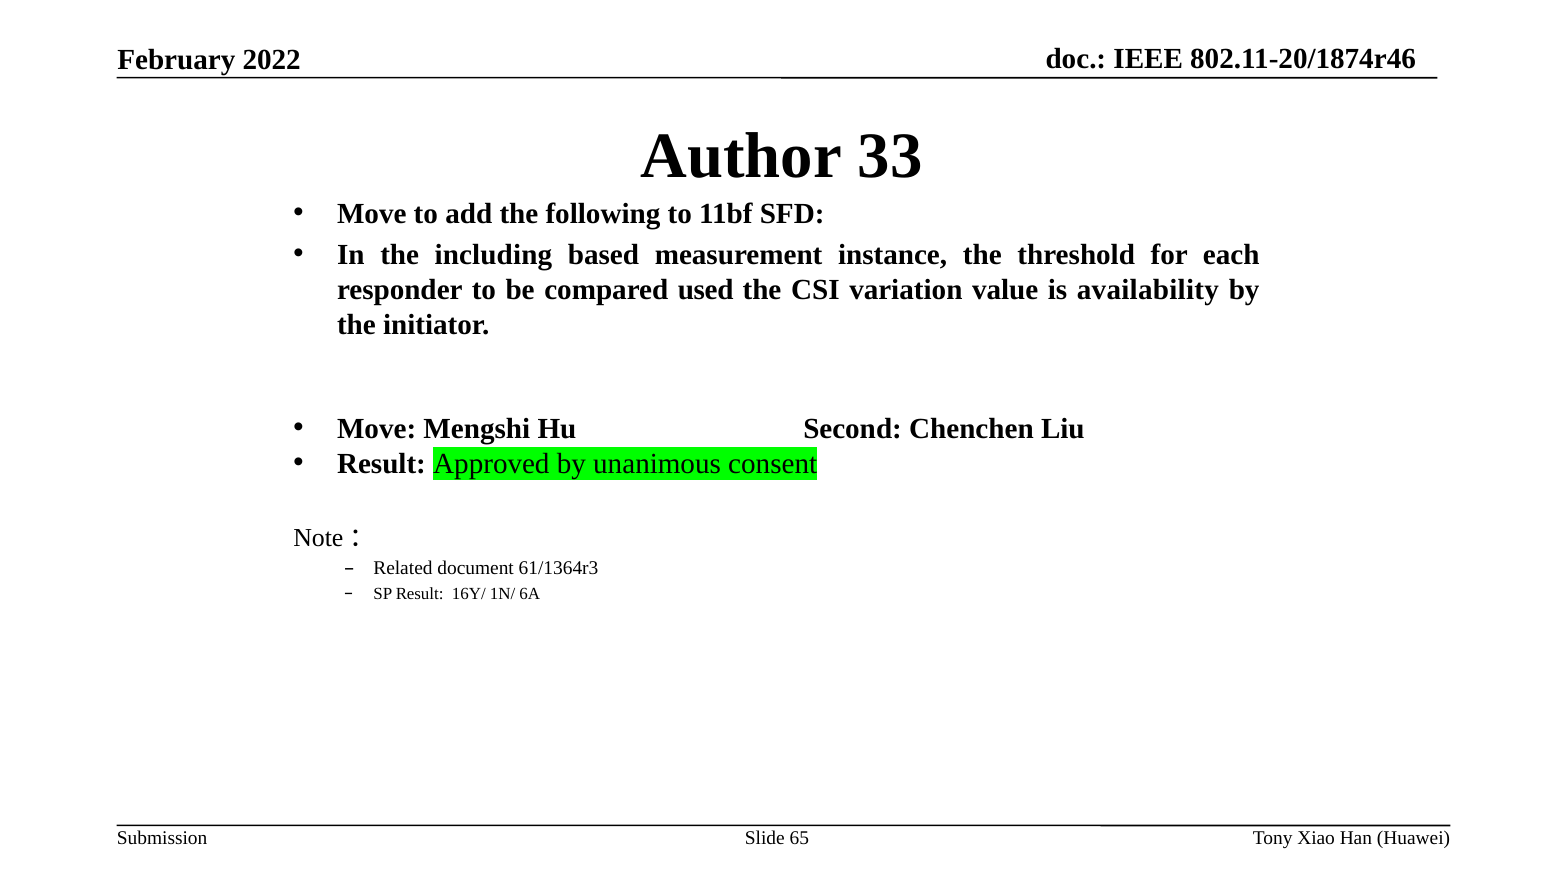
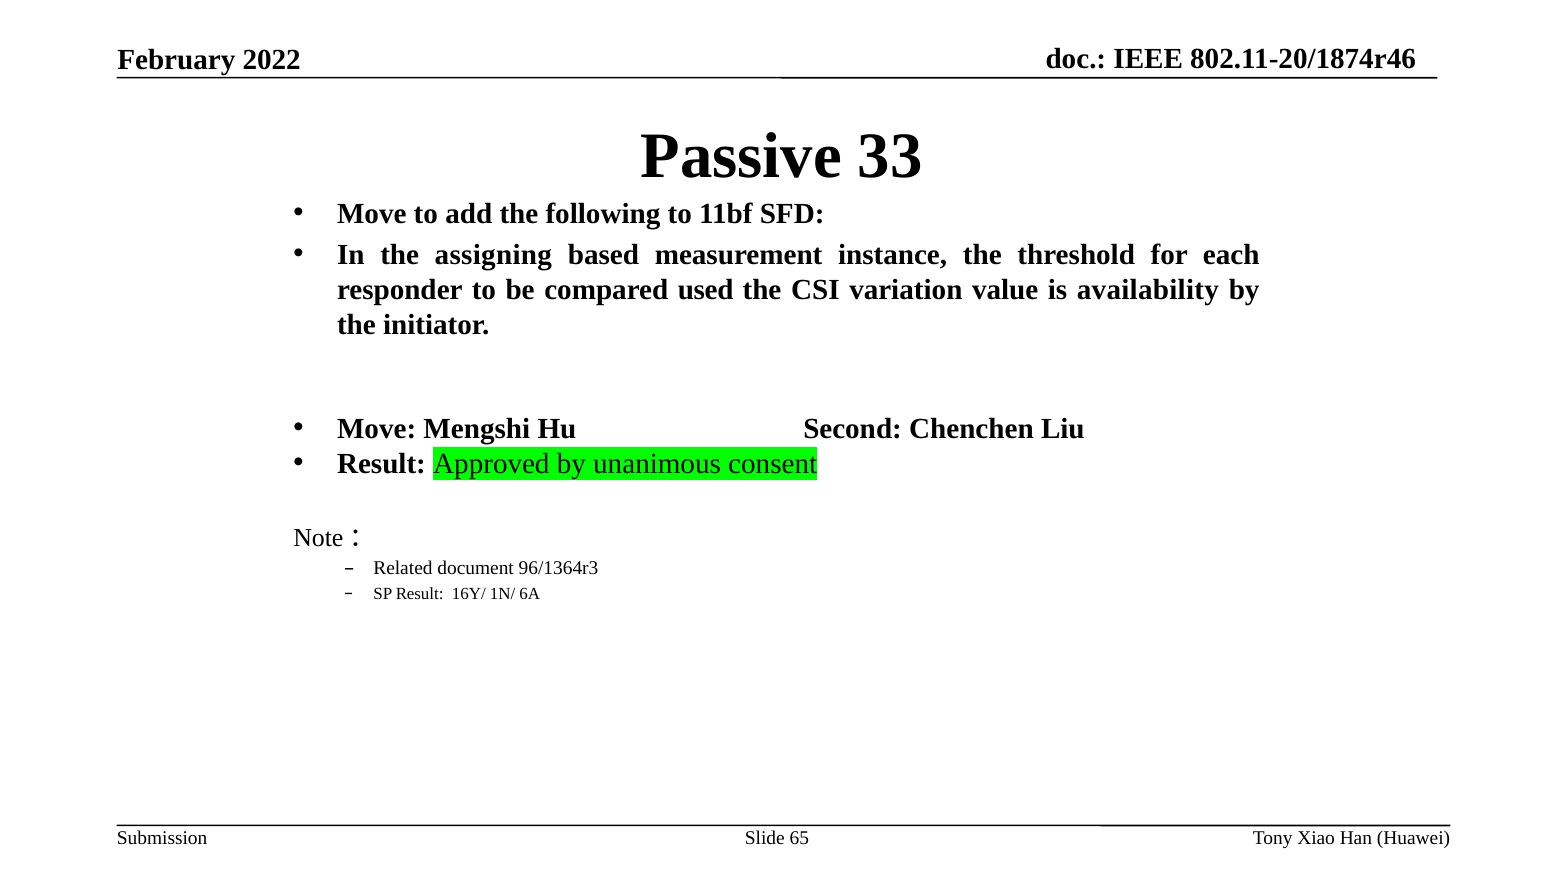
Author: Author -> Passive
including: including -> assigning
61/1364r3: 61/1364r3 -> 96/1364r3
